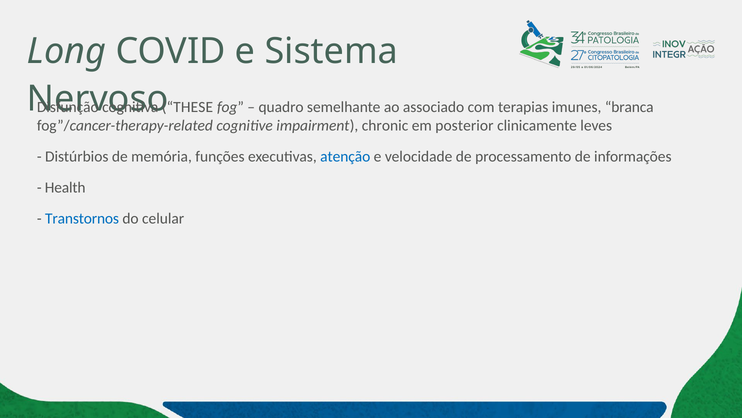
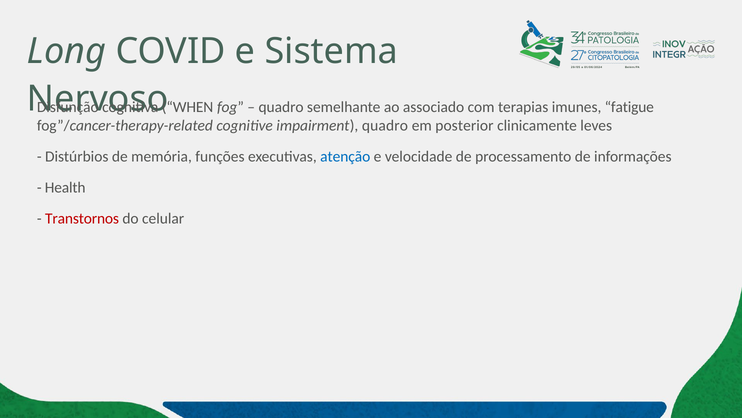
THESE: THESE -> WHEN
branca: branca -> fatigue
impairment chronic: chronic -> quadro
Transtornos colour: blue -> red
